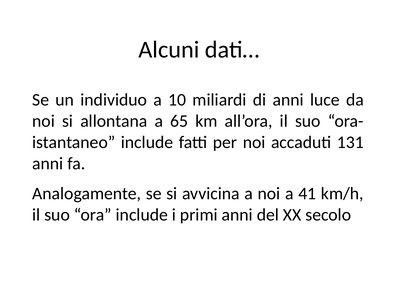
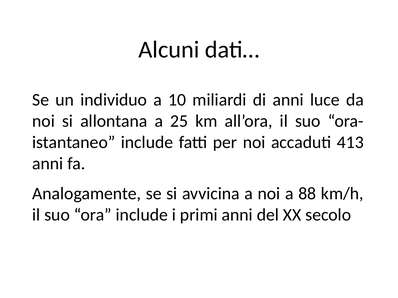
65: 65 -> 25
131: 131 -> 413
41: 41 -> 88
